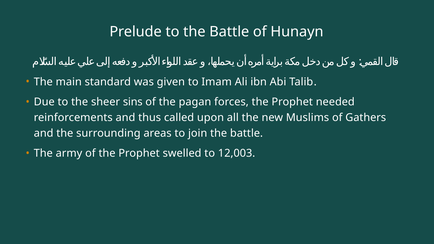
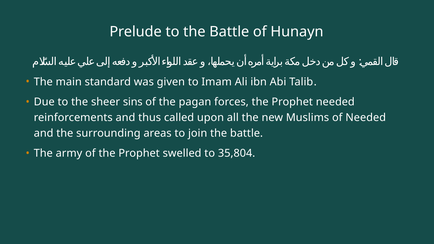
of Gathers: Gathers -> Needed
12,003: 12,003 -> 35,804
